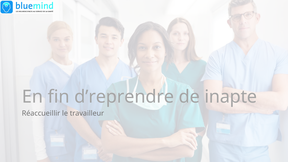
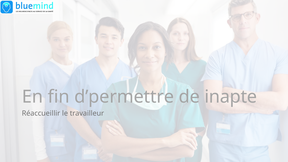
d’reprendre: d’reprendre -> d’permettre
